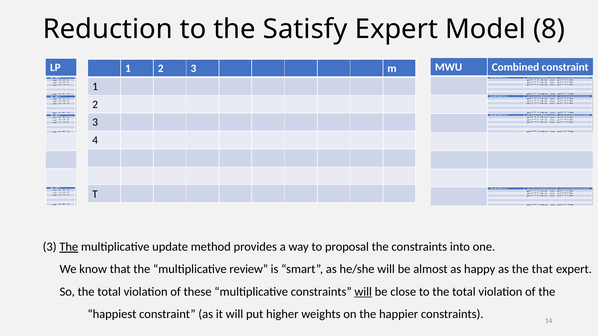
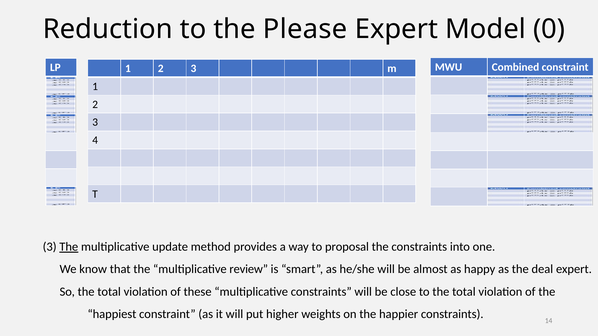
Satisfy: Satisfy -> Please
8: 8 -> 0
the that: that -> deal
will at (363, 292) underline: present -> none
